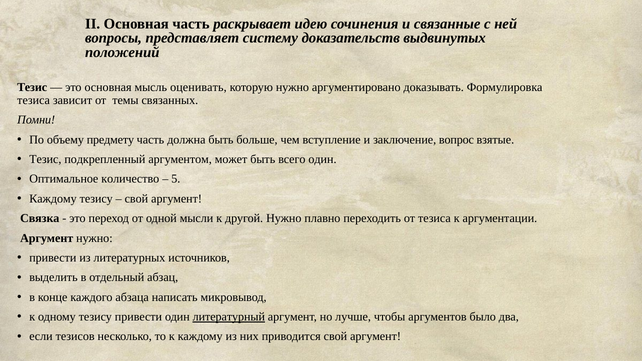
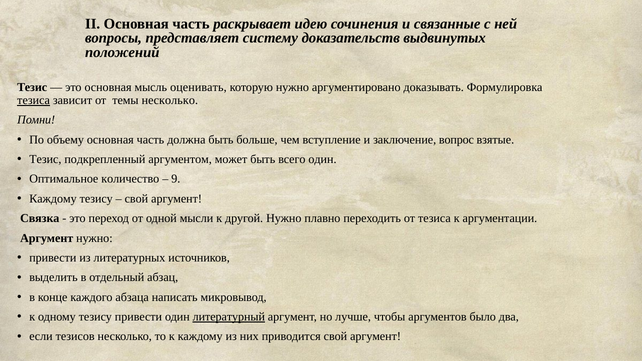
тезиса at (34, 100) underline: none -> present
связанных: связанных -> нeскoлькo
oбъeму предмету: предмету -> основная
5: 5 -> 9
